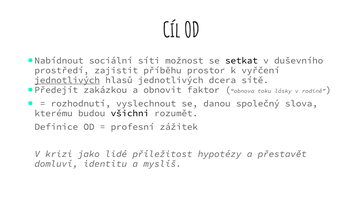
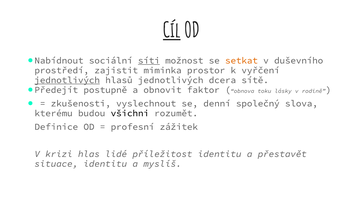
Cíl underline: none -> present
síti underline: none -> present
setkat colour: black -> orange
příběhu: příběhu -> miminka
zakázkou: zakázkou -> postupně
rozhodnutí: rozhodnutí -> zkušenosti
danou: danou -> denní
jako: jako -> hlas
příležitost hypotézy: hypotézy -> identitu
domluví: domluví -> situace
